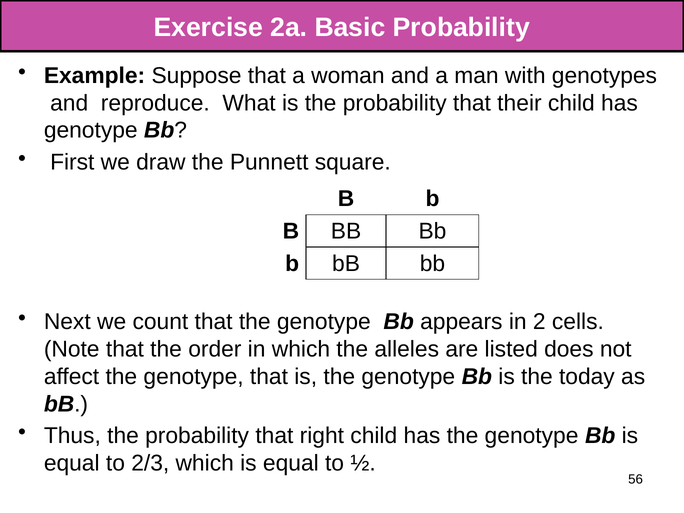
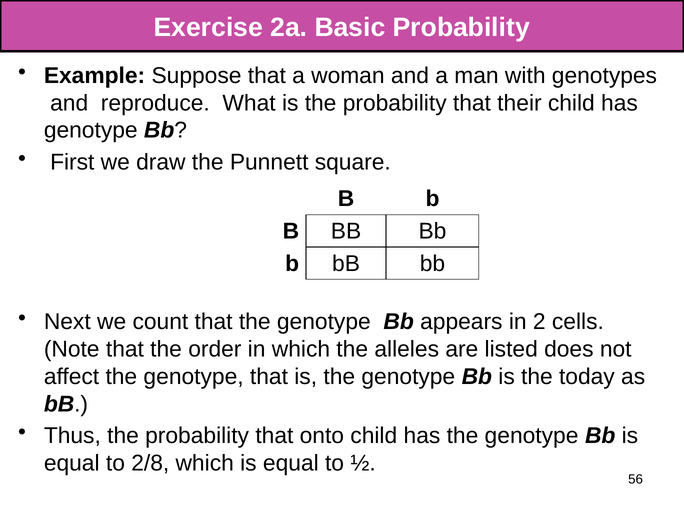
right: right -> onto
2/3: 2/3 -> 2/8
